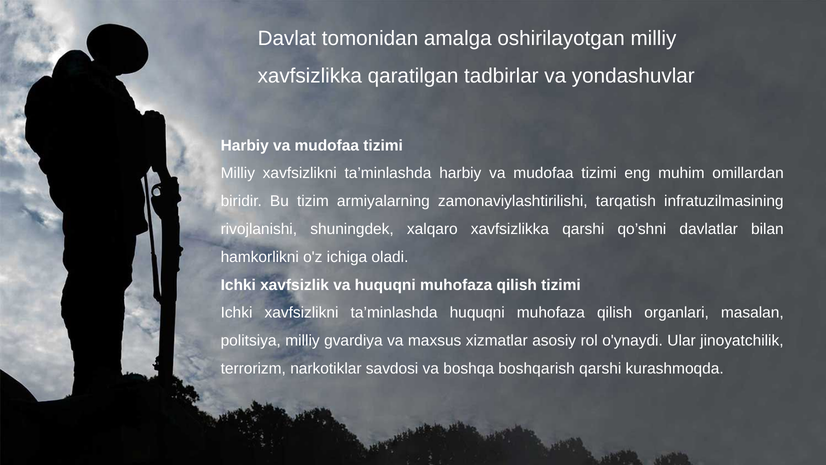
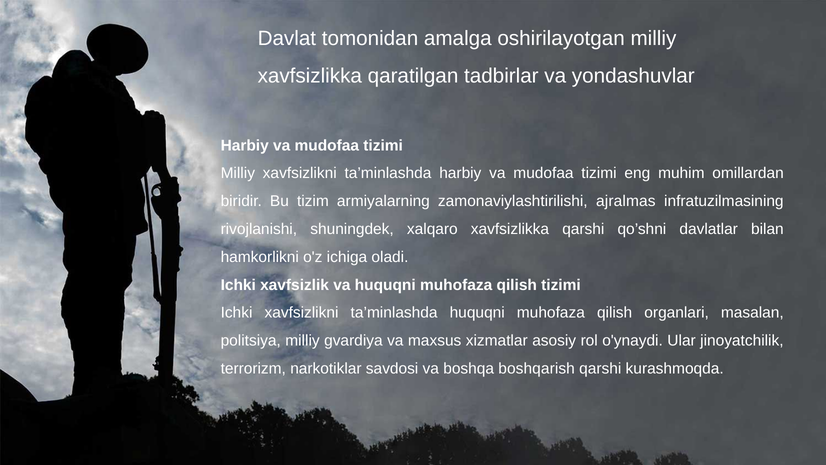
tarqatish: tarqatish -> ajralmas
